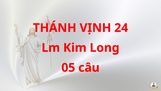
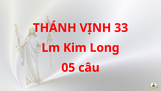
24: 24 -> 33
